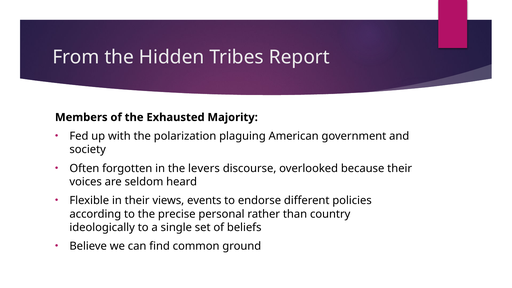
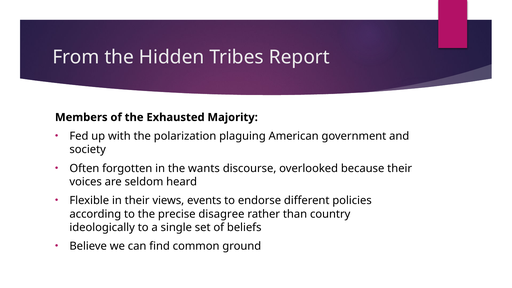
levers: levers -> wants
personal: personal -> disagree
